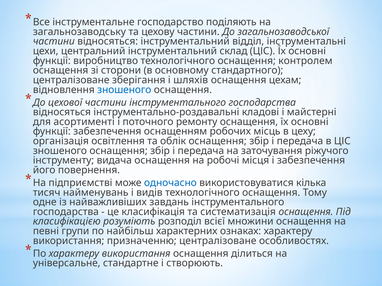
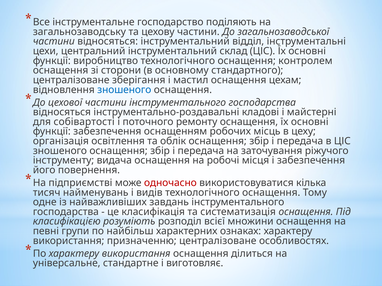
шляхів: шляхів -> мастил
асортименті: асортименті -> собівартості
одночасно colour: blue -> red
створюють: створюють -> виготовляє
